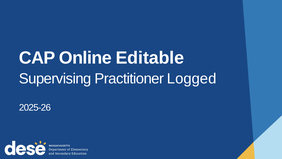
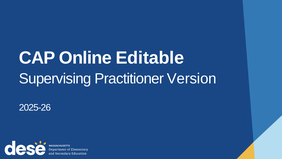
Logged: Logged -> Version
